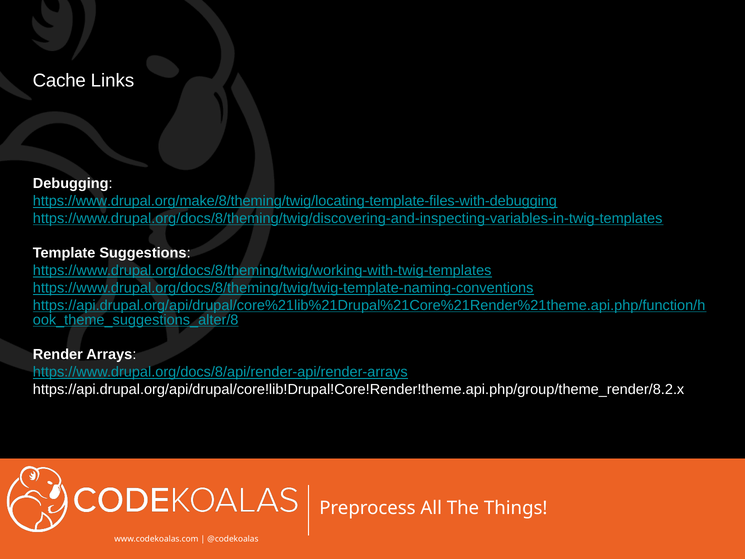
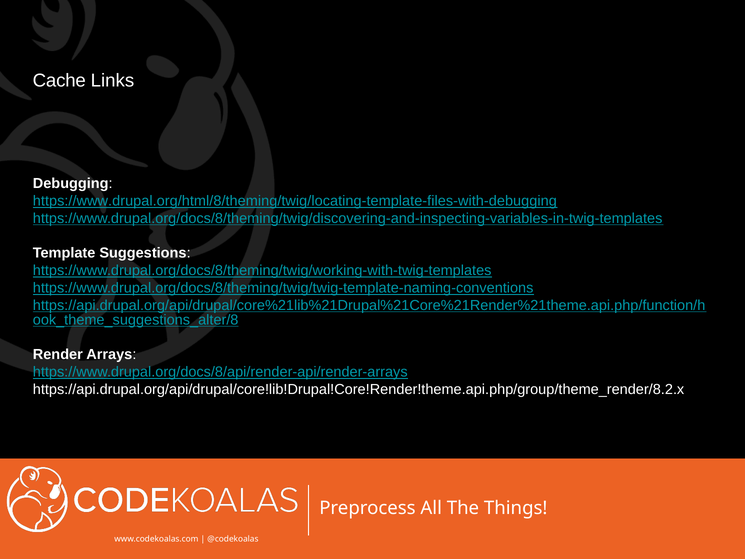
https://www.drupal.org/make/8/theming/twig/locating-template-files-with-debugging: https://www.drupal.org/make/8/theming/twig/locating-template-files-with-debugging -> https://www.drupal.org/html/8/theming/twig/locating-template-files-with-debugging
